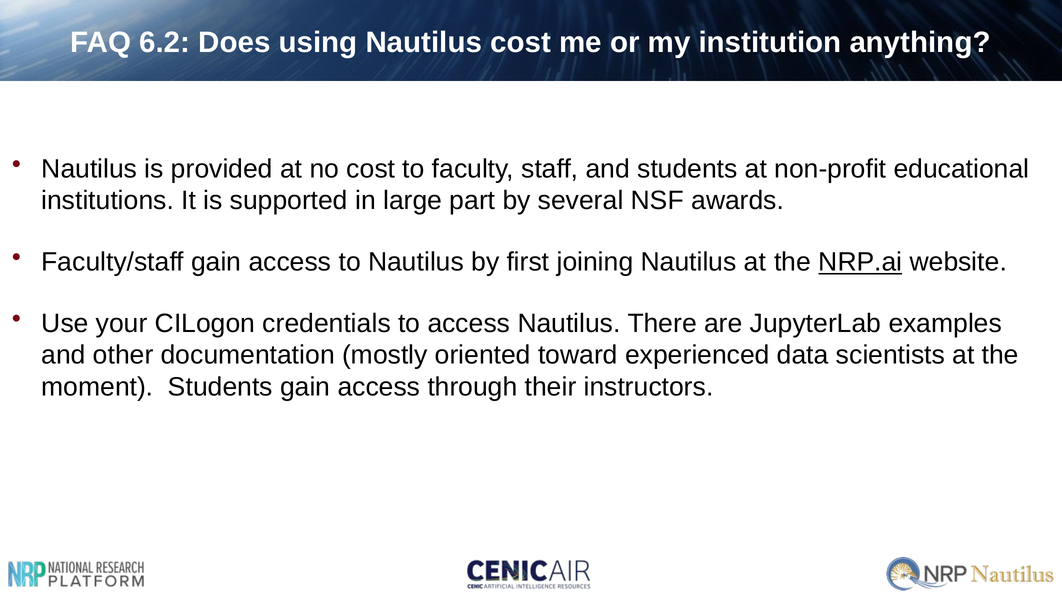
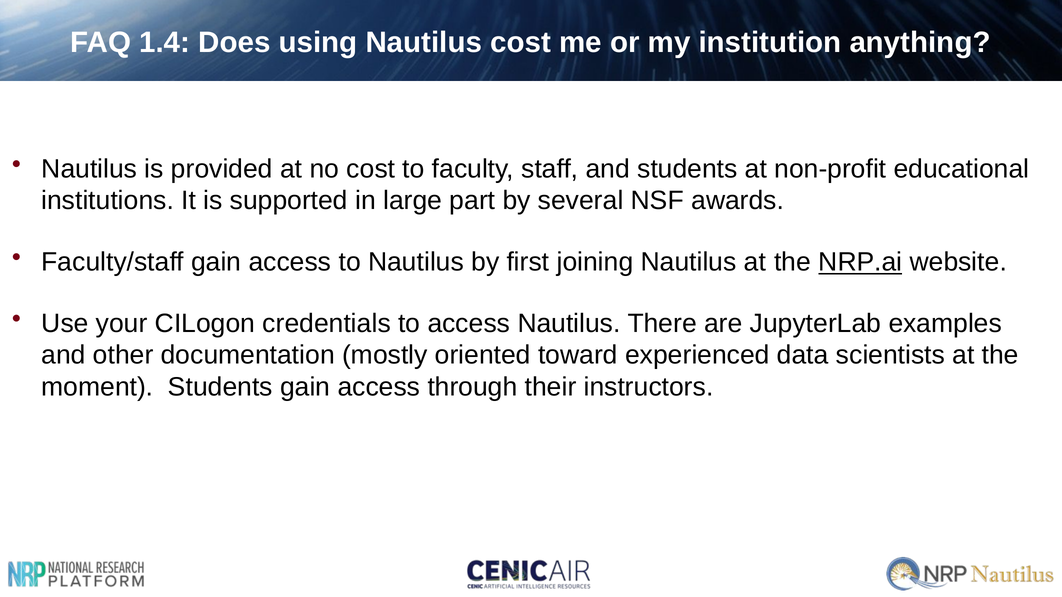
6.2: 6.2 -> 1.4
